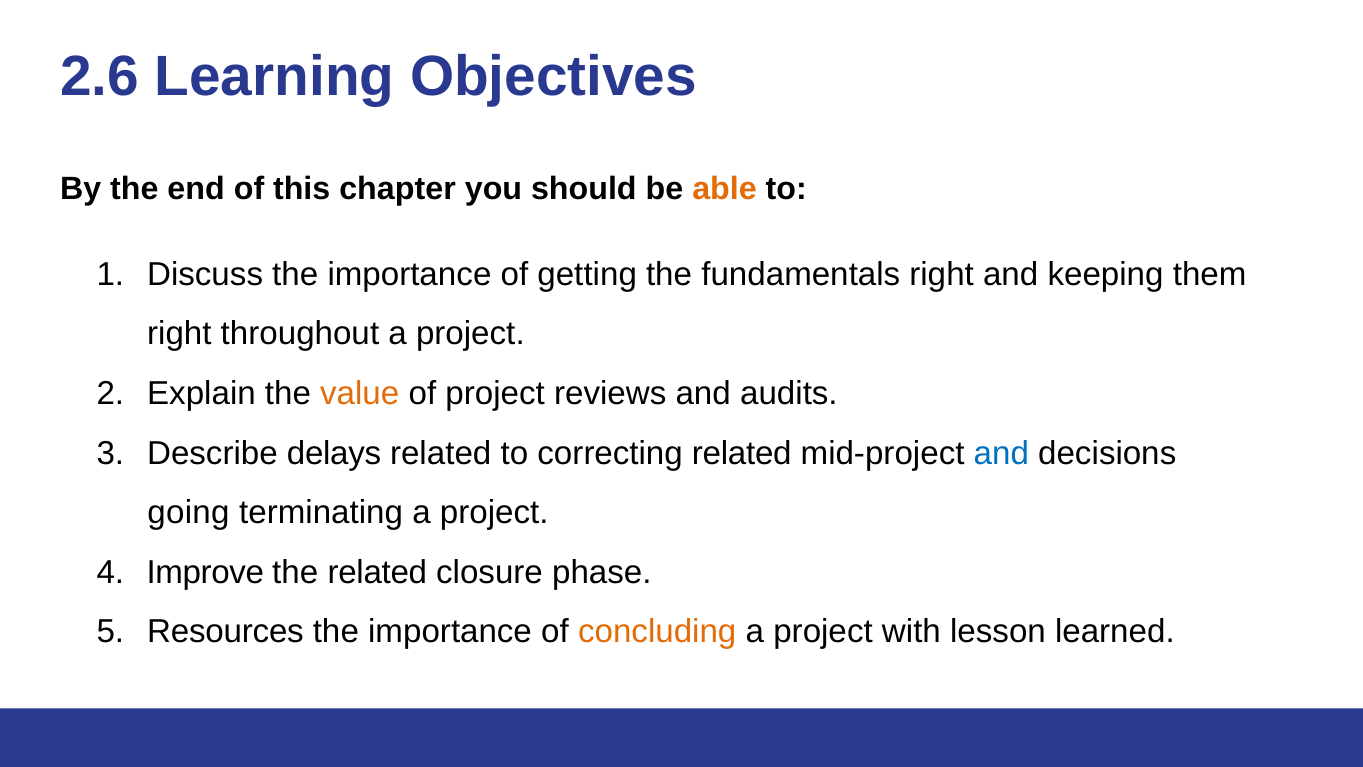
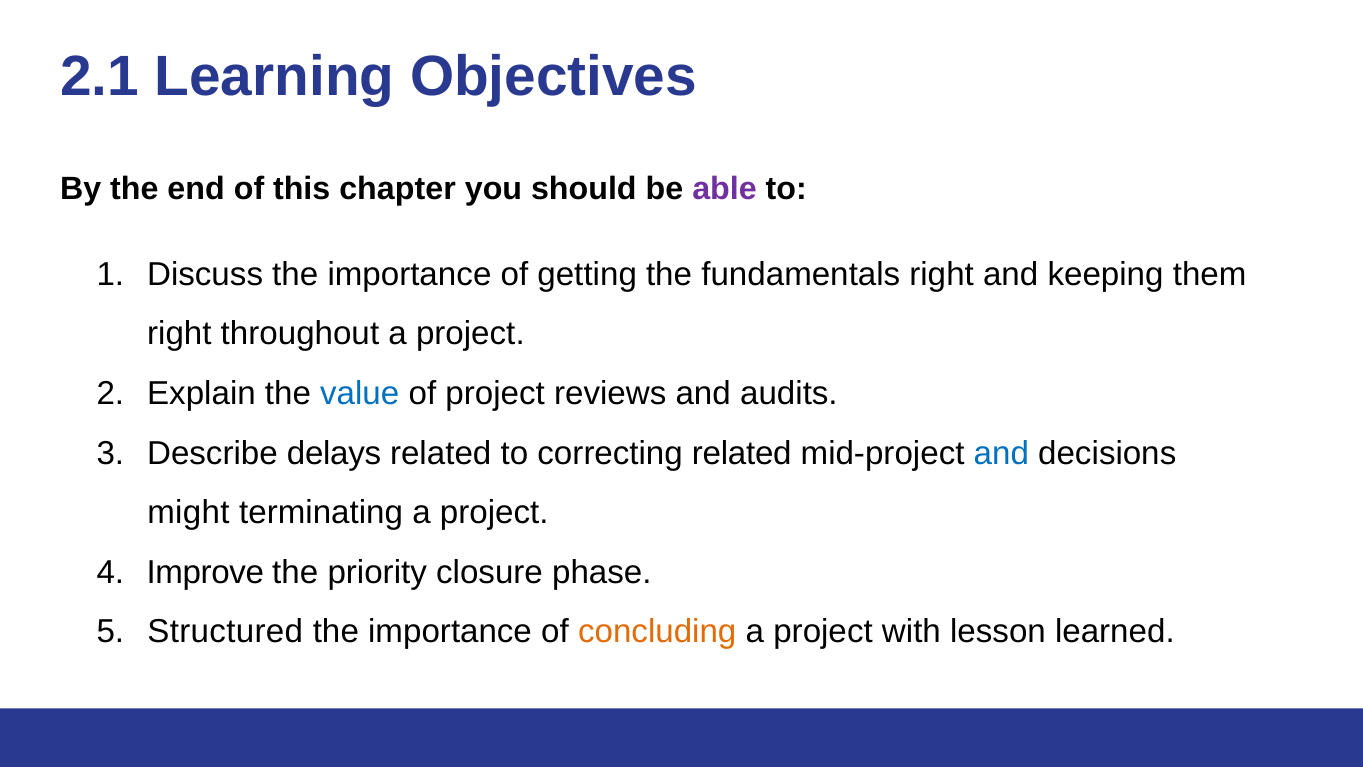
2.6: 2.6 -> 2.1
able colour: orange -> purple
value colour: orange -> blue
going: going -> might
the related: related -> priority
Resources: Resources -> Structured
